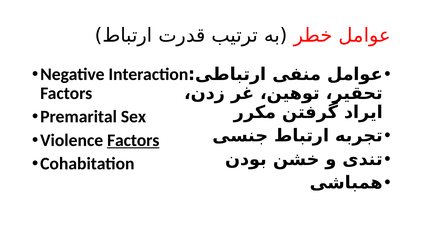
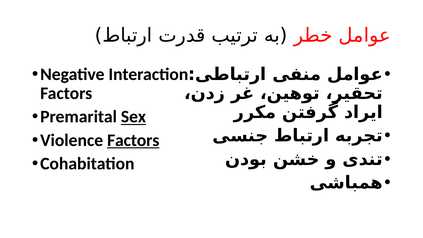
Sex underline: none -> present
